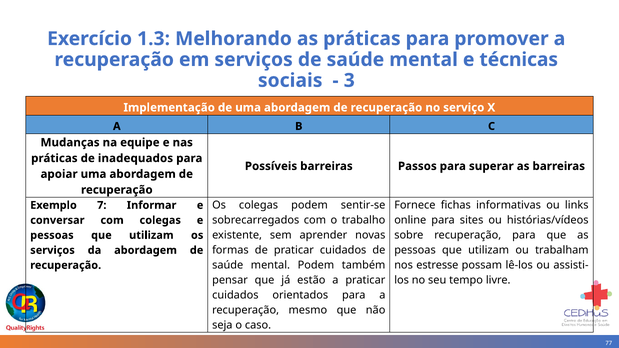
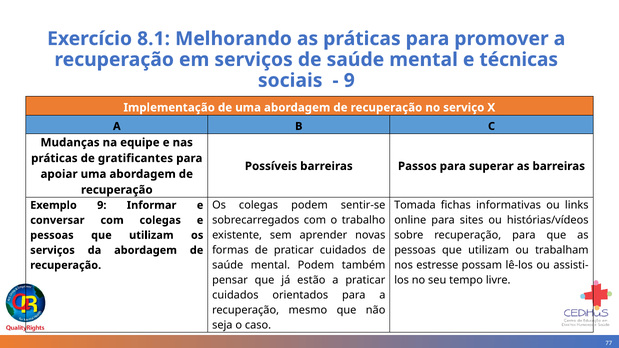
1.3: 1.3 -> 8.1
3 at (349, 81): 3 -> 9
inadequados: inadequados -> gratificantes
Fornece: Fornece -> Tomada
Exemplo 7: 7 -> 9
